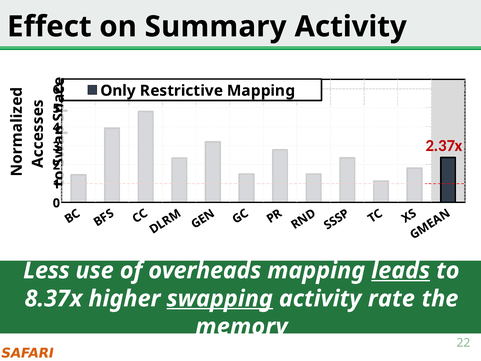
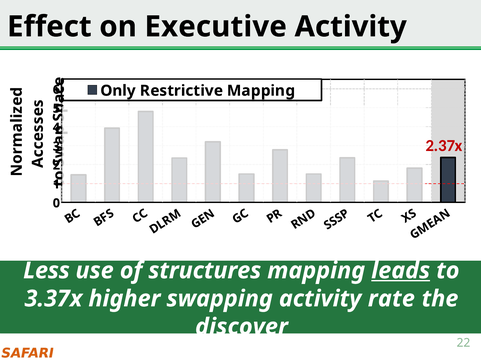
Summary: Summary -> Executive
overheads: overheads -> structures
8.37x: 8.37x -> 3.37x
swapping underline: present -> none
memory: memory -> discover
